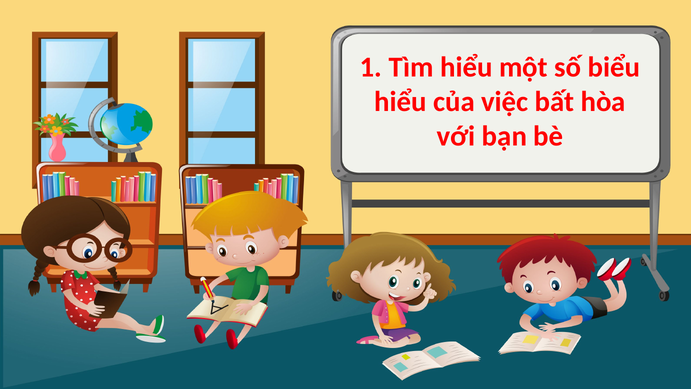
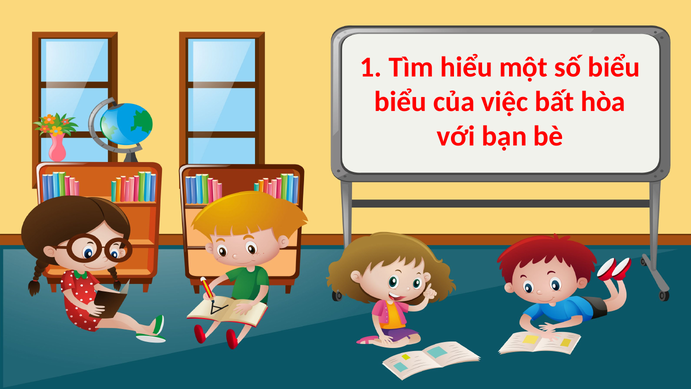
hiểu at (400, 102): hiểu -> biểu
